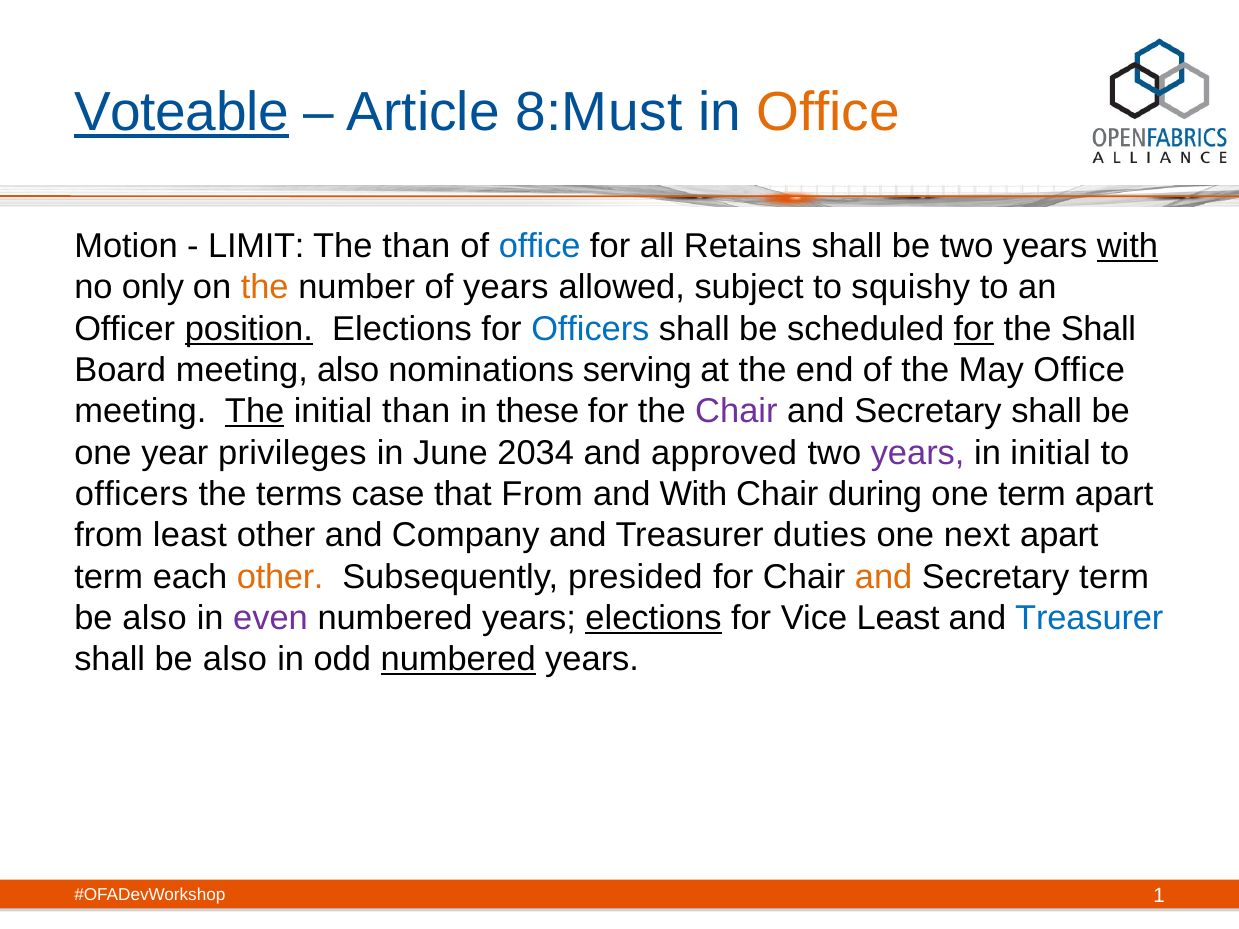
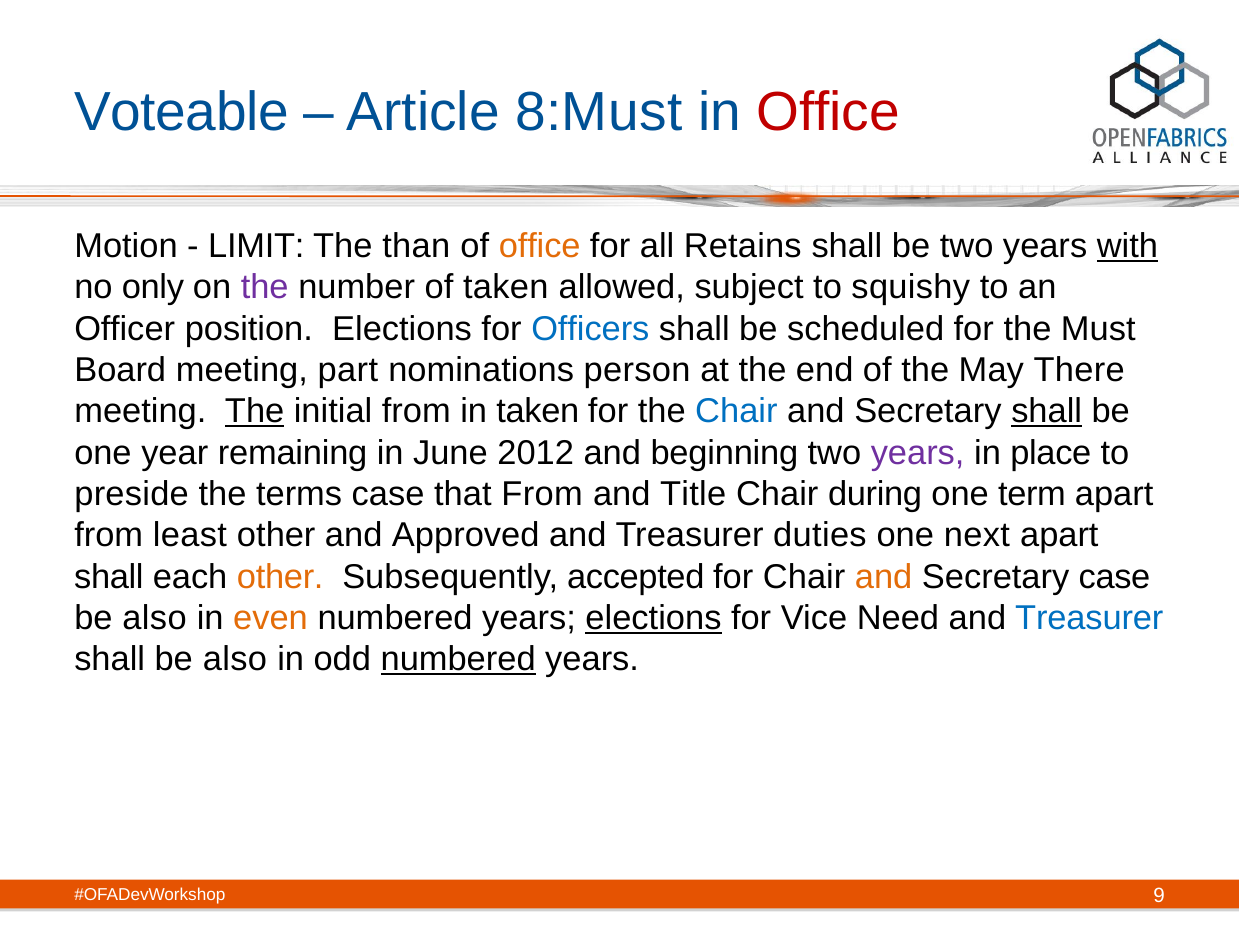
Voteable underline: present -> none
Office at (828, 112) colour: orange -> red
office at (540, 246) colour: blue -> orange
the at (265, 288) colour: orange -> purple
of years: years -> taken
position underline: present -> none
for at (974, 329) underline: present -> none
the Shall: Shall -> Must
meeting also: also -> part
serving: serving -> person
May Office: Office -> There
initial than: than -> from
in these: these -> taken
Chair at (736, 412) colour: purple -> blue
shall at (1047, 412) underline: none -> present
privileges: privileges -> remaining
2034: 2034 -> 2012
approved: approved -> beginning
in initial: initial -> place
officers at (132, 494): officers -> preside
and With: With -> Title
Company: Company -> Approved
term at (109, 577): term -> shall
presided: presided -> accepted
Secretary term: term -> case
even colour: purple -> orange
Vice Least: Least -> Need
1: 1 -> 9
